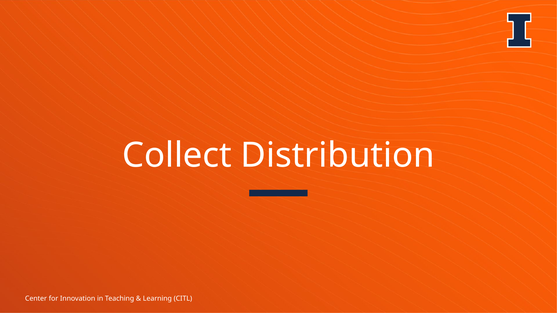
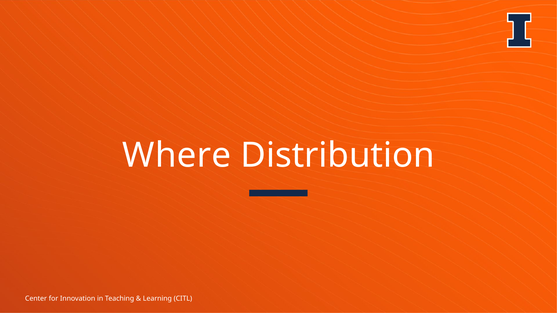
Collect: Collect -> Where
